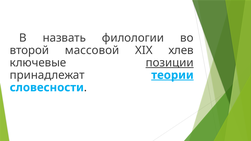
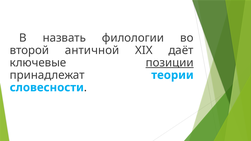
массовой: массовой -> античной
хлев: хлев -> даёт
теории underline: present -> none
